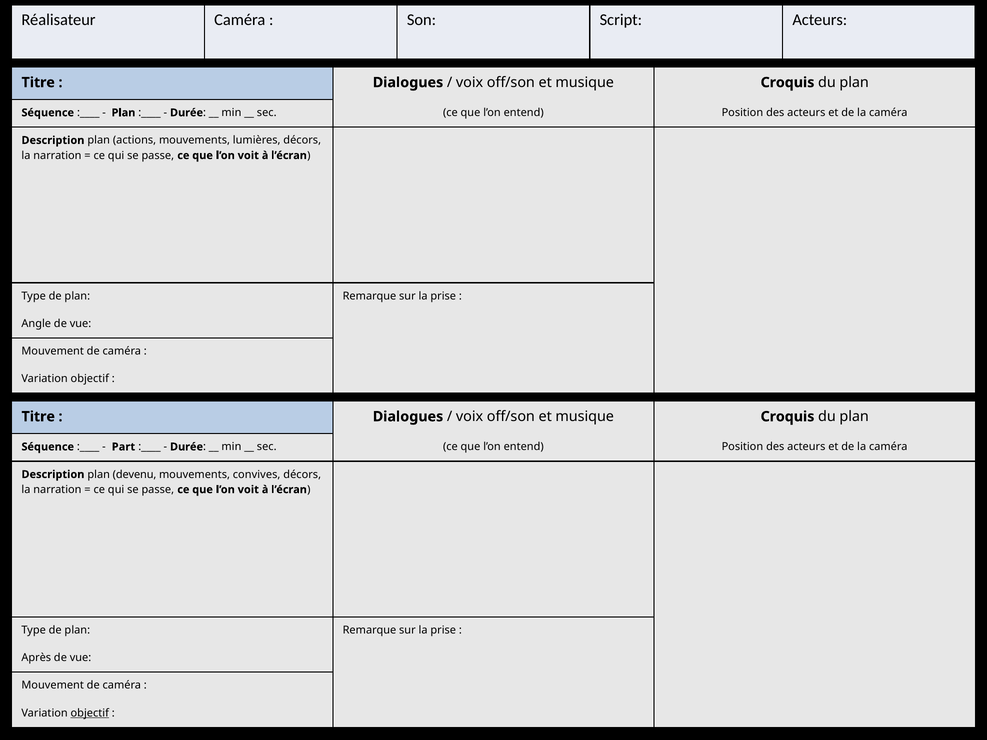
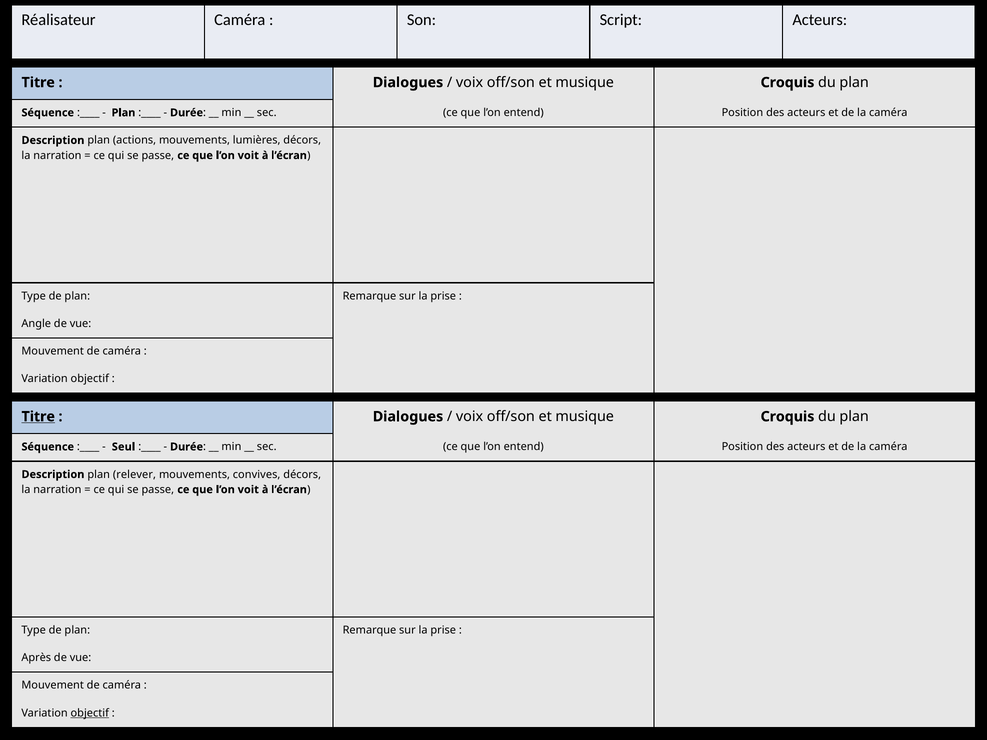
Titre at (38, 417) underline: none -> present
Part: Part -> Seul
devenu: devenu -> relever
